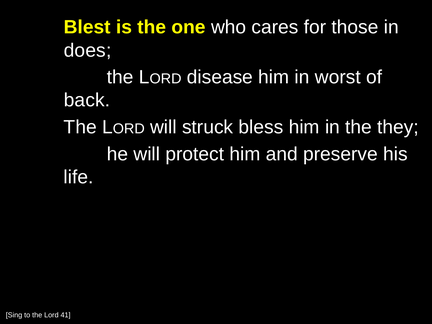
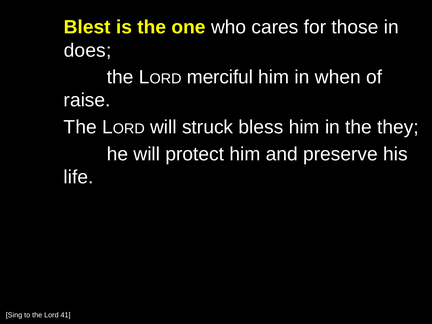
disease: disease -> merciful
worst: worst -> when
back: back -> raise
